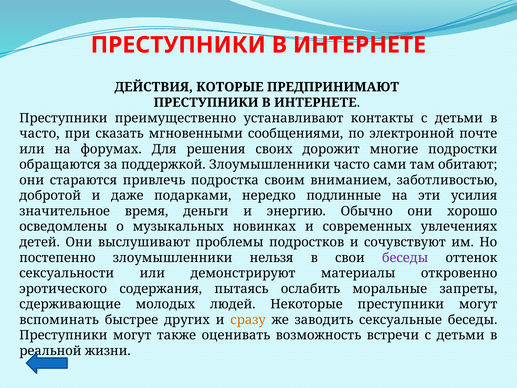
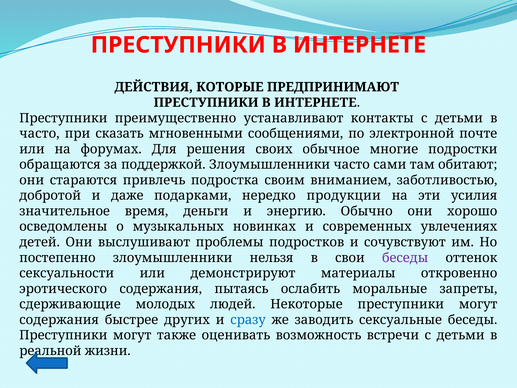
дорожит: дорожит -> обычное
подлинные: подлинные -> продукции
вспоминать at (59, 320): вспоминать -> содержания
сразу colour: orange -> blue
